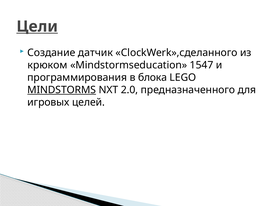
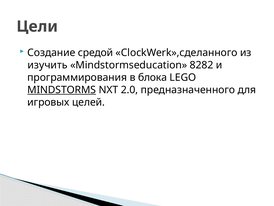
Цели underline: present -> none
датчик: датчик -> средой
крюком: крюком -> изучить
1547: 1547 -> 8282
